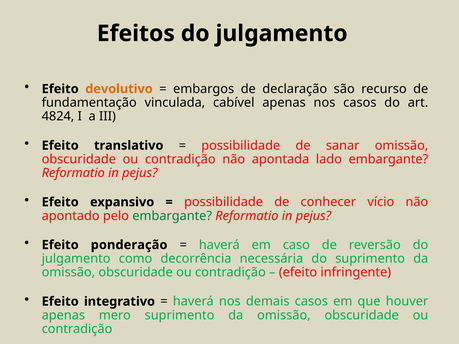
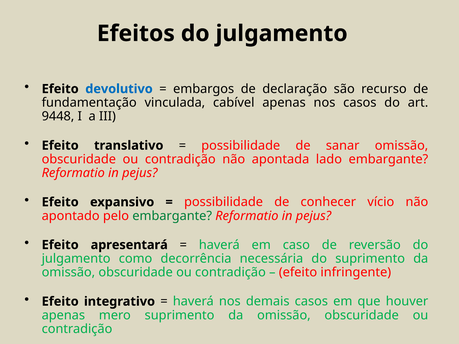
devolutivo colour: orange -> blue
4824: 4824 -> 9448
ponderação: ponderação -> apresentará
